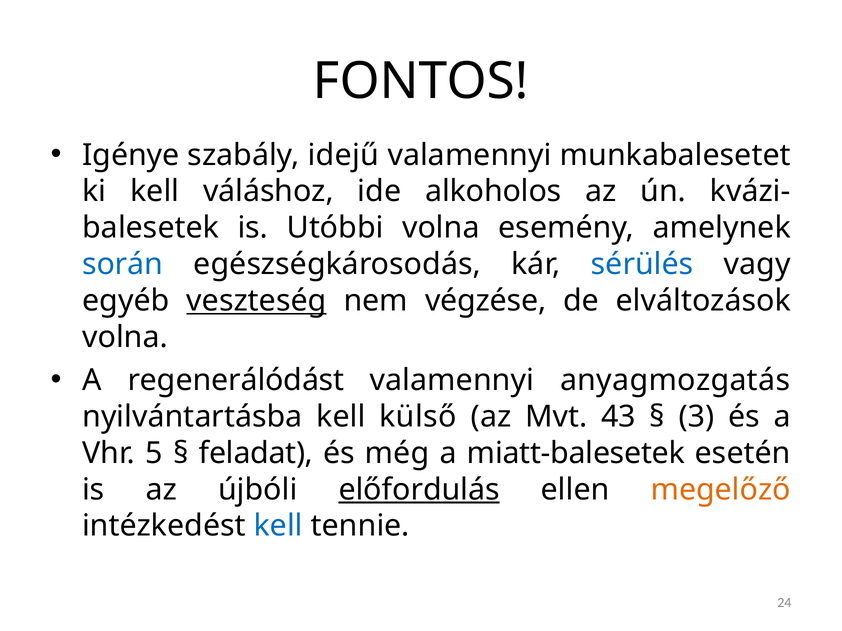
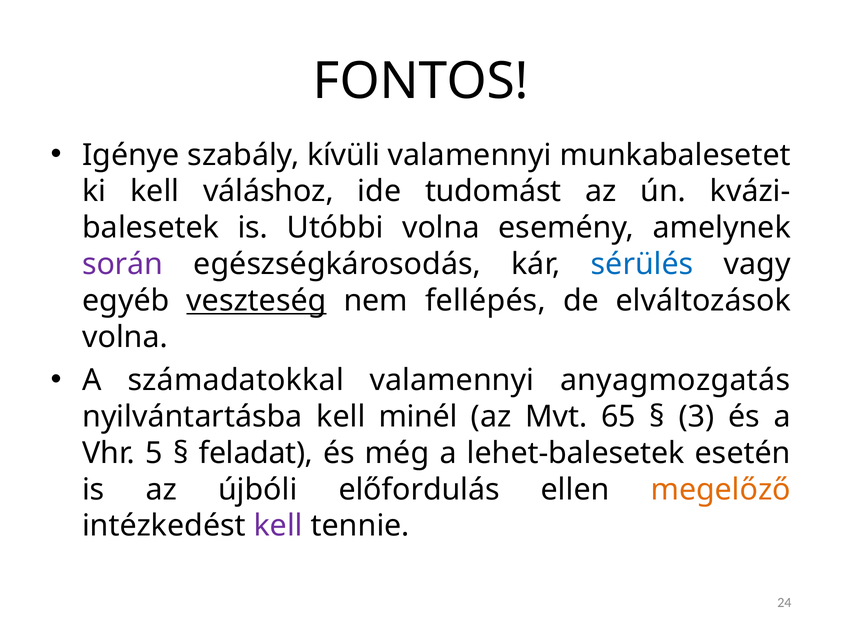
idejű: idejű -> kívüli
alkoholos: alkoholos -> tudomást
során colour: blue -> purple
végzése: végzése -> fellépés
regenerálódást: regenerálódást -> számadatokkal
külső: külső -> minél
43: 43 -> 65
miatt-balesetek: miatt-balesetek -> lehet-balesetek
előfordulás underline: present -> none
kell at (278, 526) colour: blue -> purple
